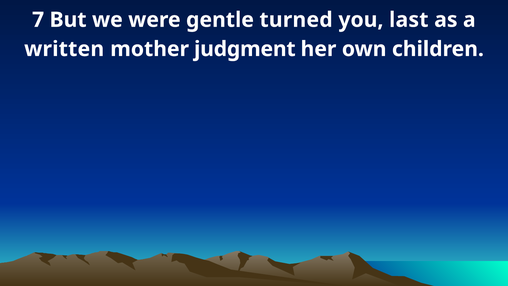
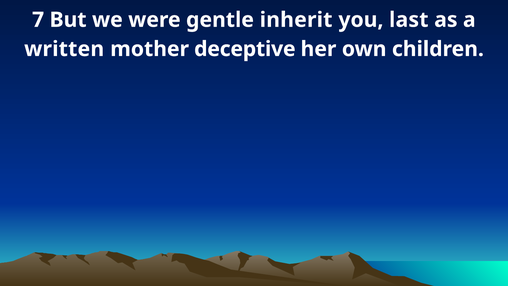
turned: turned -> inherit
judgment: judgment -> deceptive
